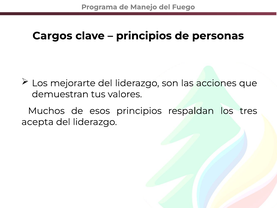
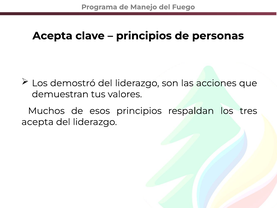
Cargos at (52, 36): Cargos -> Acepta
mejorarte: mejorarte -> demostró
